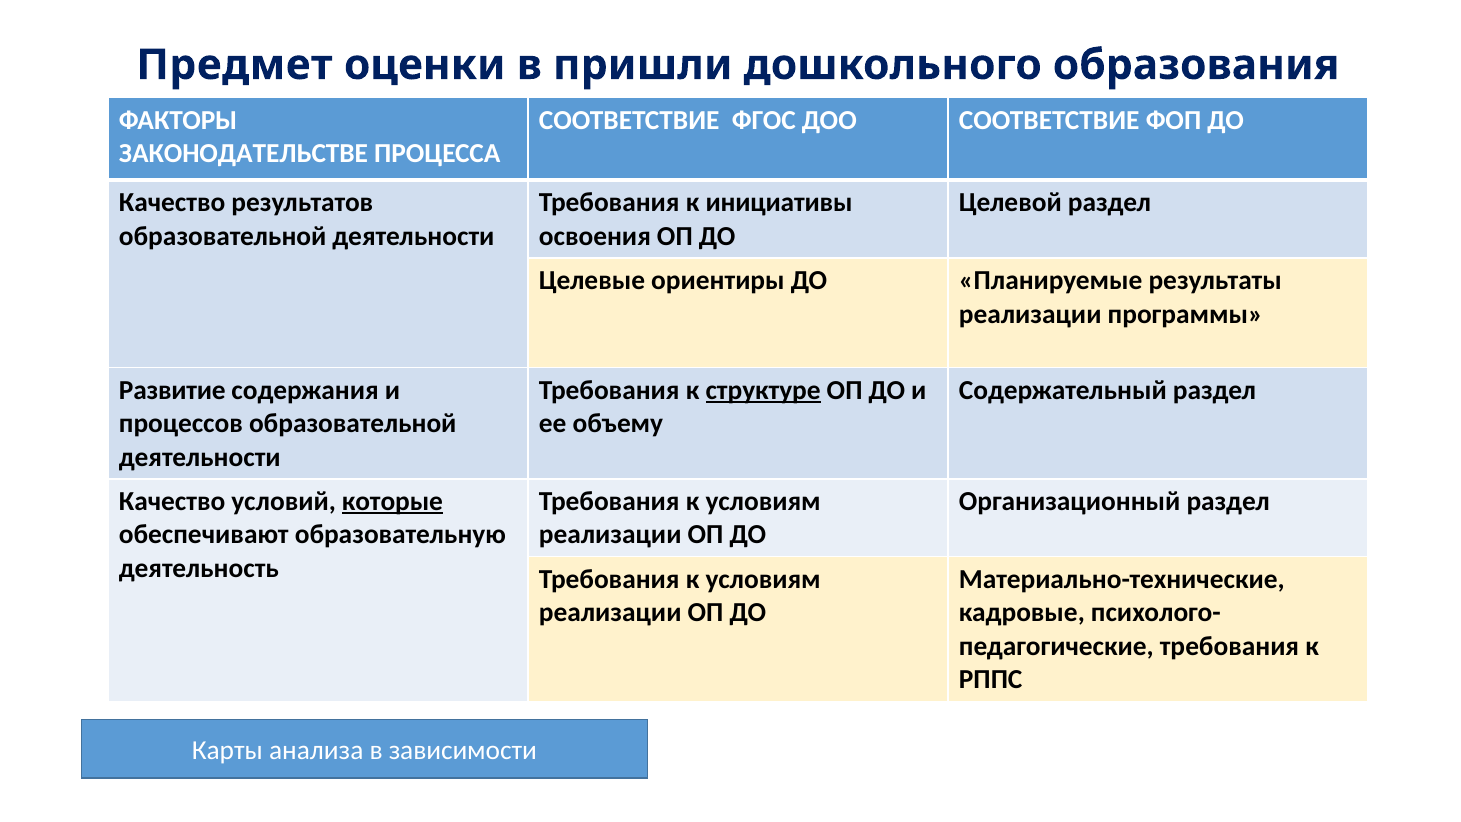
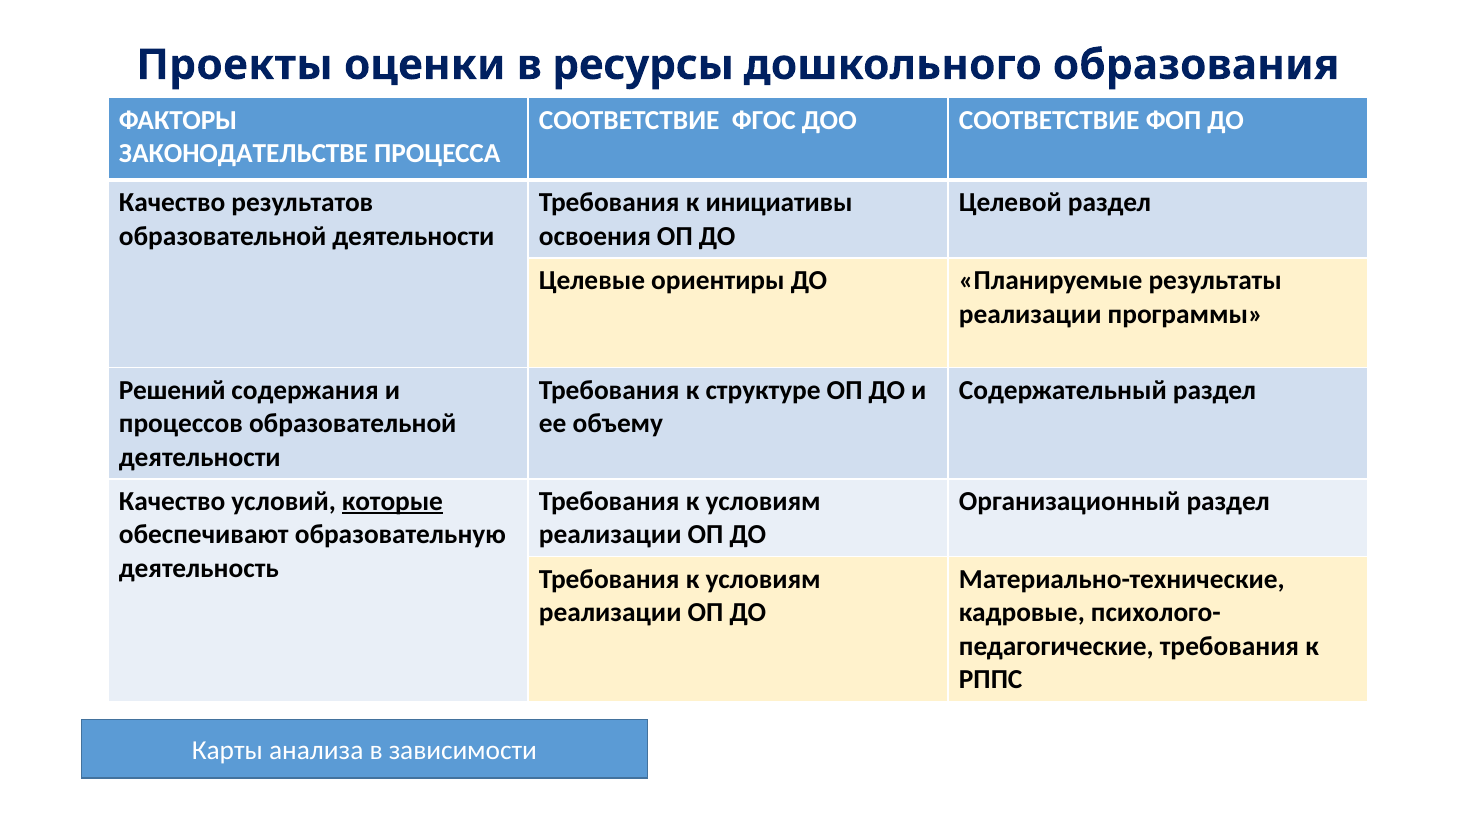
Предмет: Предмет -> Проекты
пришли: пришли -> ресурсы
Развитие: Развитие -> Решений
структуре underline: present -> none
